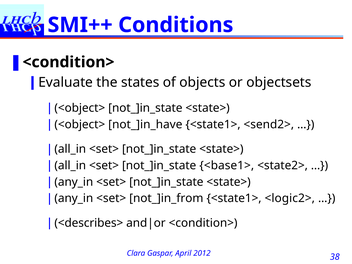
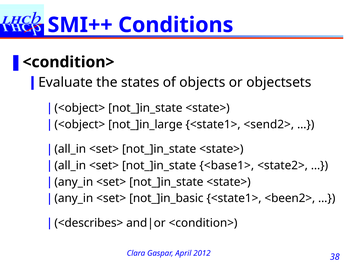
not_]in_have: not_]in_have -> not_]in_large
not_]in_from: not_]in_from -> not_]in_basic
<logic2>: <logic2> -> <been2>
